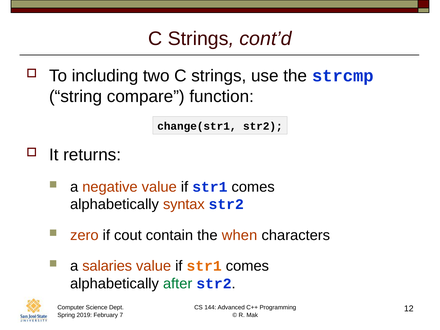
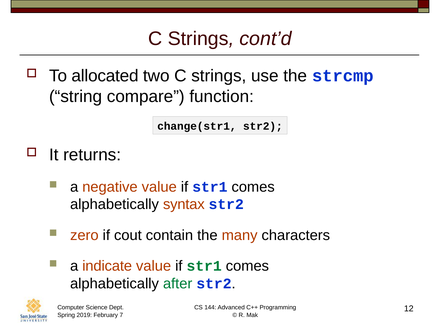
including: including -> allocated
when: when -> many
salaries: salaries -> indicate
str1 at (204, 266) colour: orange -> green
